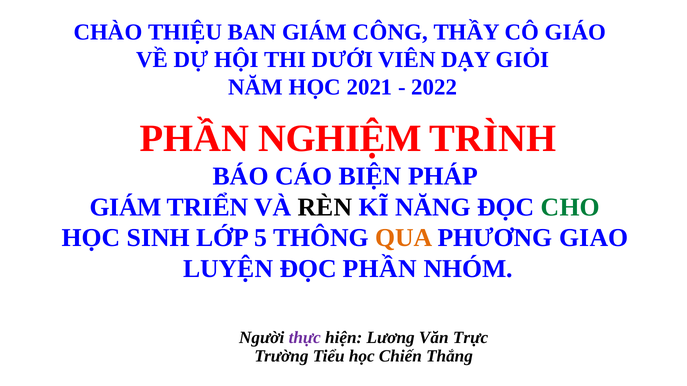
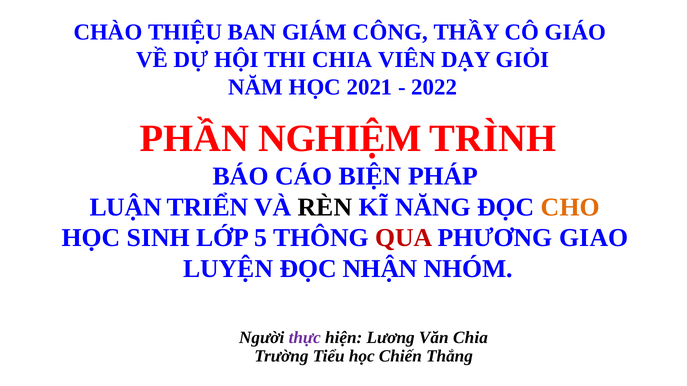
THI DƯỚI: DƯỚI -> CHIA
GIÁM at (126, 207): GIÁM -> LUẬN
CHO colour: green -> orange
QUA colour: orange -> red
ĐỌC PHẦN: PHẦN -> NHẬN
Văn Trực: Trực -> Chia
